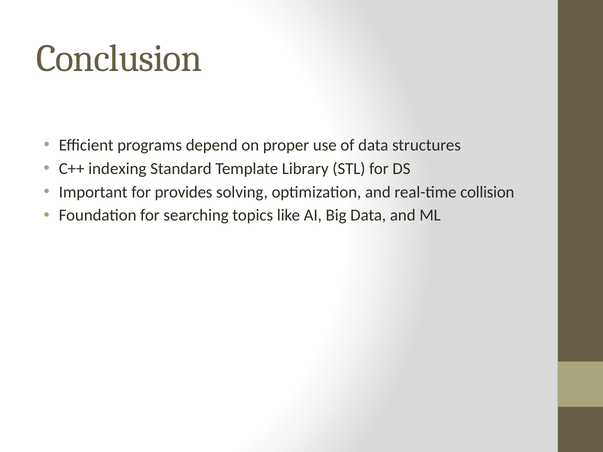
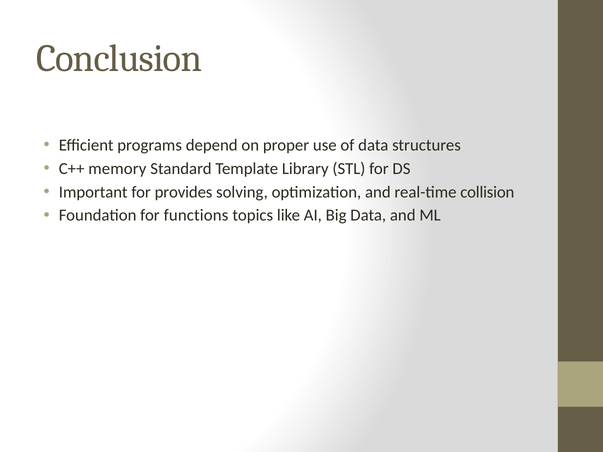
indexing: indexing -> memory
searching: searching -> functions
